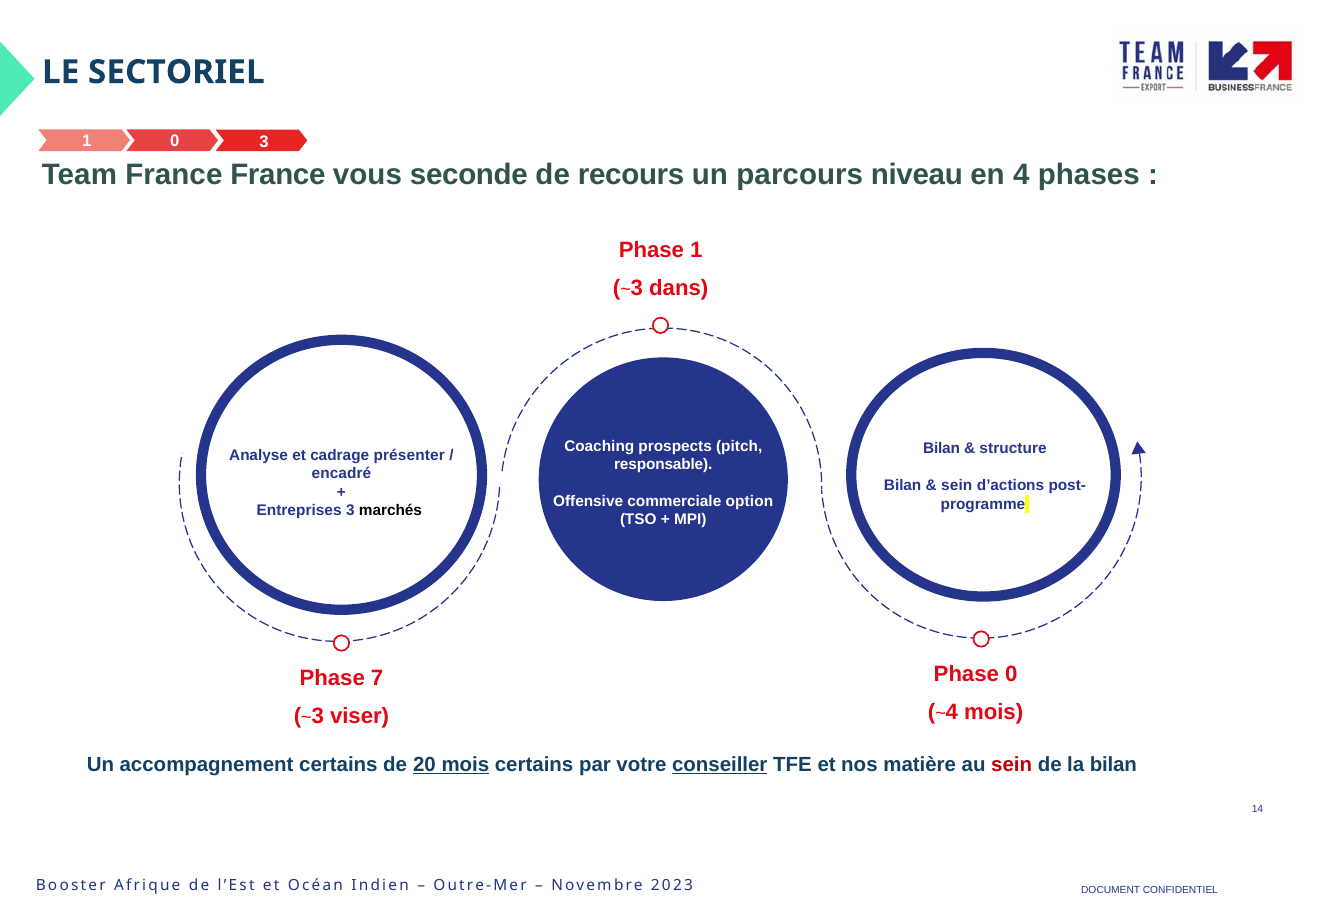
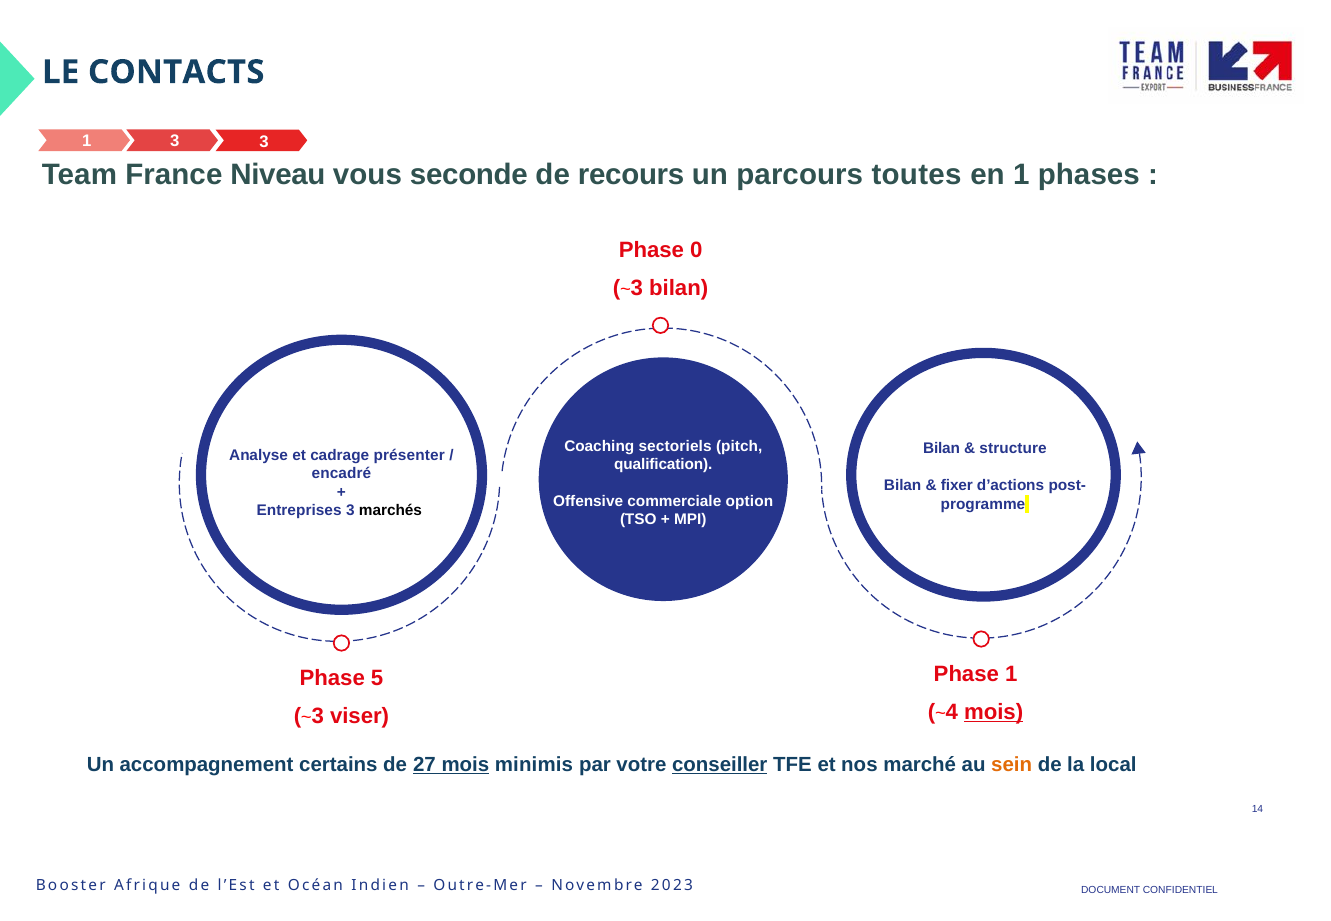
SECTORIEL: SECTORIEL -> CONTACTS
1 0: 0 -> 3
France France: France -> Niveau
niveau: niveau -> toutes
en 4: 4 -> 1
Phase 1: 1 -> 0
~3 dans: dans -> bilan
prospects: prospects -> sectoriels
responsable: responsable -> qualification
sein at (957, 486): sein -> fixer
Phase 0: 0 -> 1
7: 7 -> 5
mois at (994, 712) underline: none -> present
20: 20 -> 27
mois certains: certains -> minimis
matière: matière -> marché
sein at (1012, 765) colour: red -> orange
la bilan: bilan -> local
